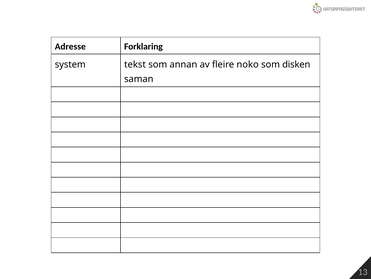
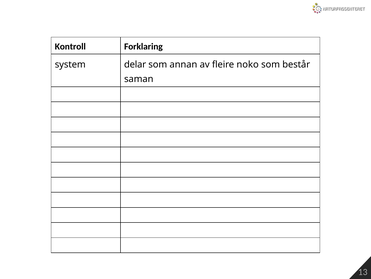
Adresse: Adresse -> Kontroll
tekst: tekst -> delar
disken: disken -> består
